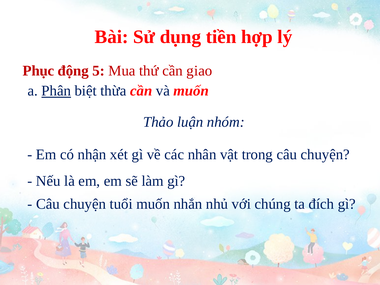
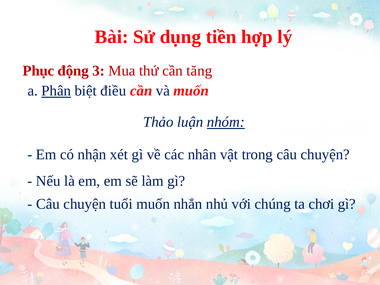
5: 5 -> 3
giao: giao -> tăng
thừa: thừa -> điều
nhóm underline: none -> present
đích: đích -> chơi
